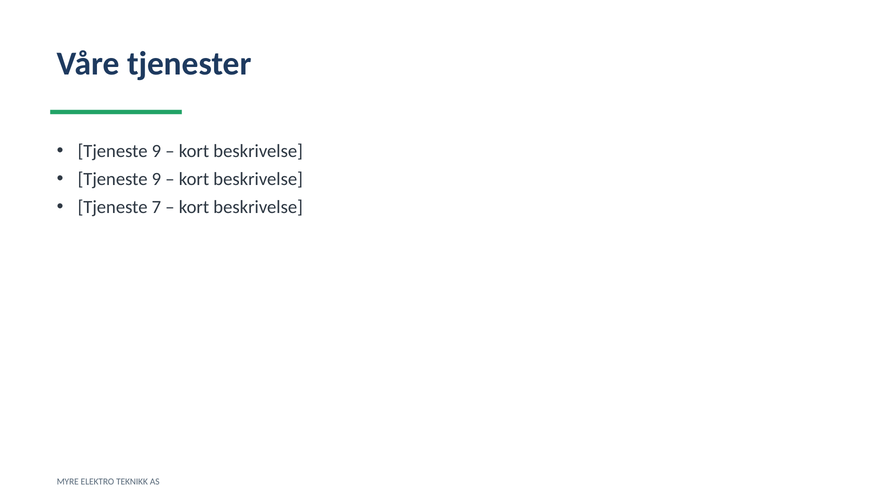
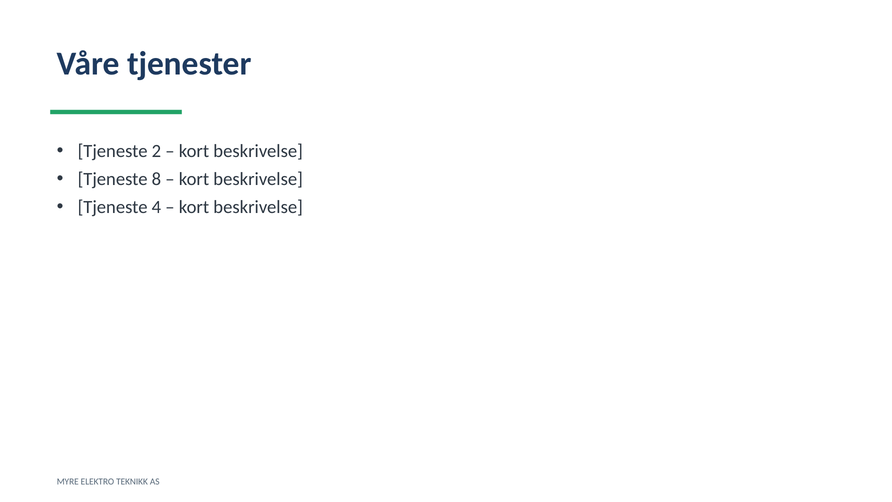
9 at (156, 151): 9 -> 2
9 at (156, 179): 9 -> 8
7: 7 -> 4
